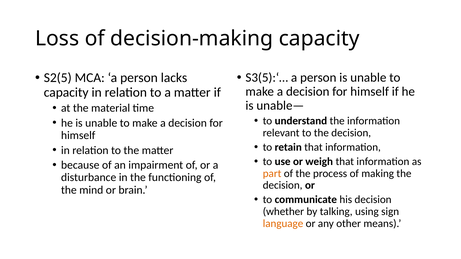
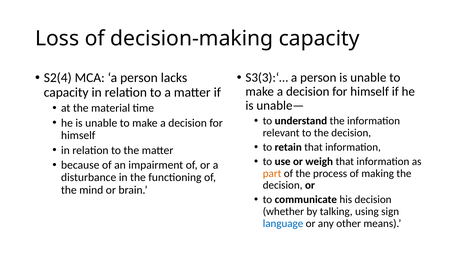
S2(5: S2(5 -> S2(4
S3(5):‘…: S3(5):‘… -> S3(3):‘…
language colour: orange -> blue
